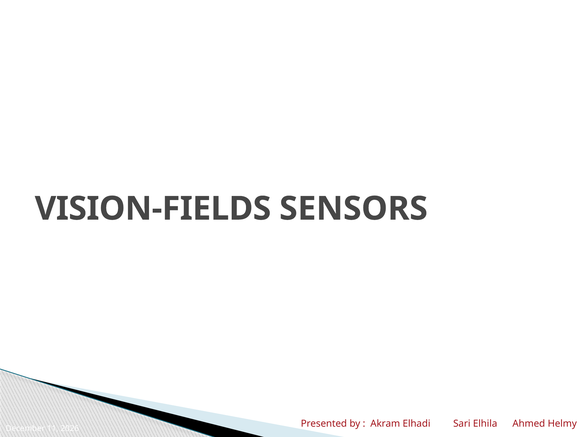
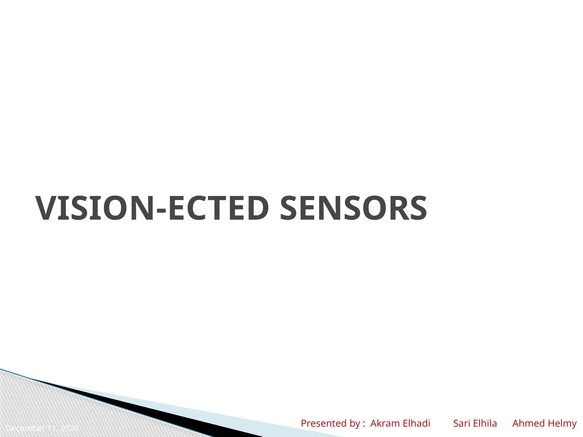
VISION-FIELDS: VISION-FIELDS -> VISION-ECTED
